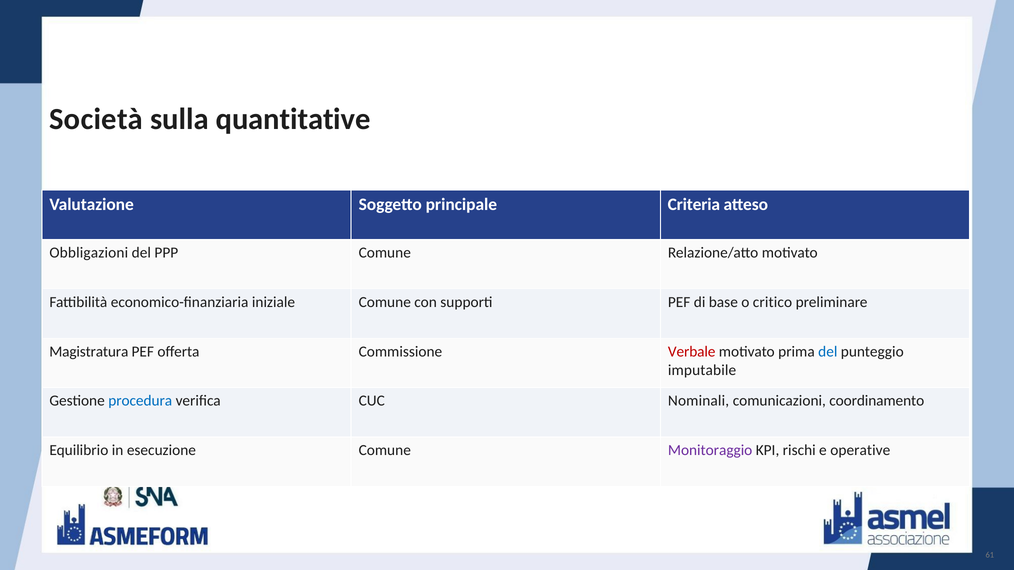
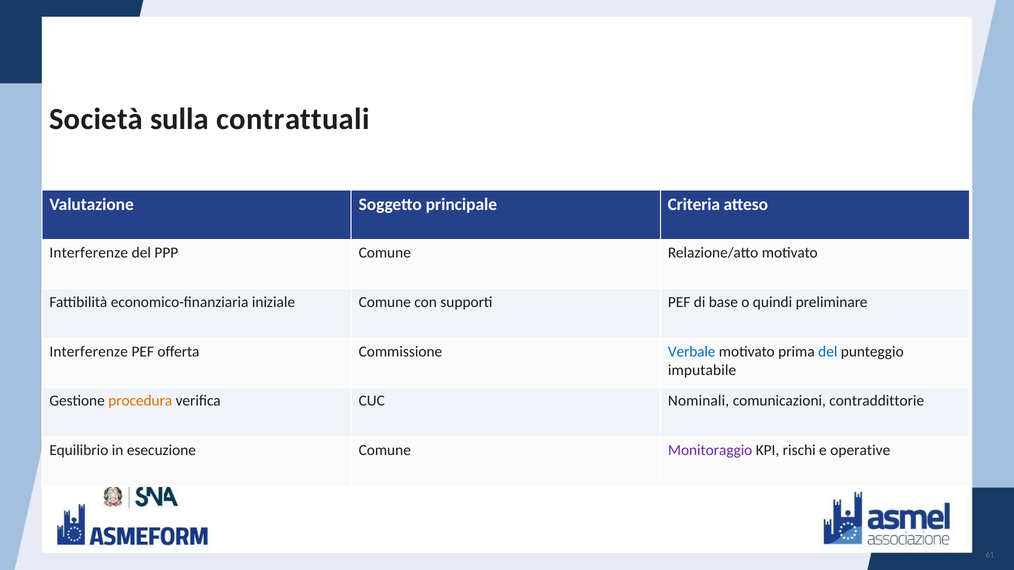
quantitative: quantitative -> contrattuali
Obbligazioni at (89, 253): Obbligazioni -> Interferenze
critico: critico -> quindi
Magistratura at (89, 352): Magistratura -> Interferenze
Verbale colour: red -> blue
procedura colour: blue -> orange
coordinamento: coordinamento -> contraddittorie
